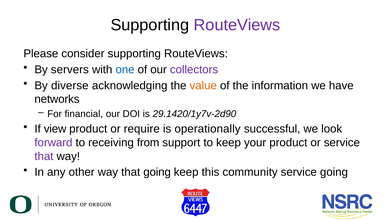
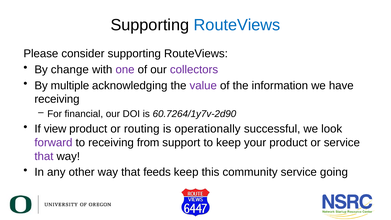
RouteViews at (237, 25) colour: purple -> blue
servers: servers -> change
one colour: blue -> purple
diverse: diverse -> multiple
value colour: orange -> purple
networks at (57, 99): networks -> receiving
29.1420/1y7v-2d90: 29.1420/1y7v-2d90 -> 60.7264/1y7v-2d90
require: require -> routing
that going: going -> feeds
